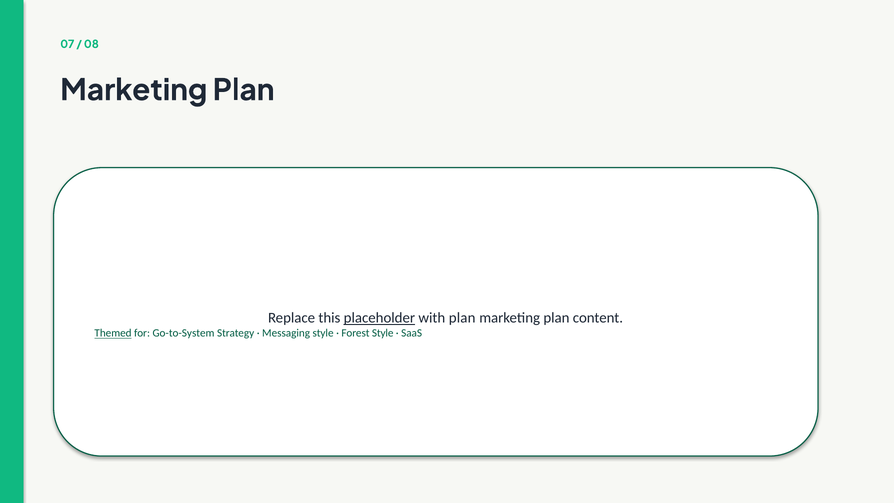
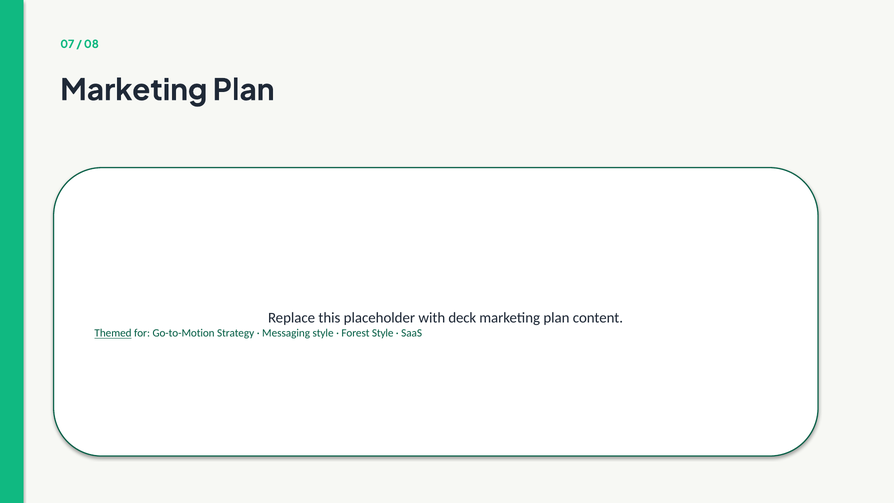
placeholder underline: present -> none
with plan: plan -> deck
Go-to-System: Go-to-System -> Go-to-Motion
